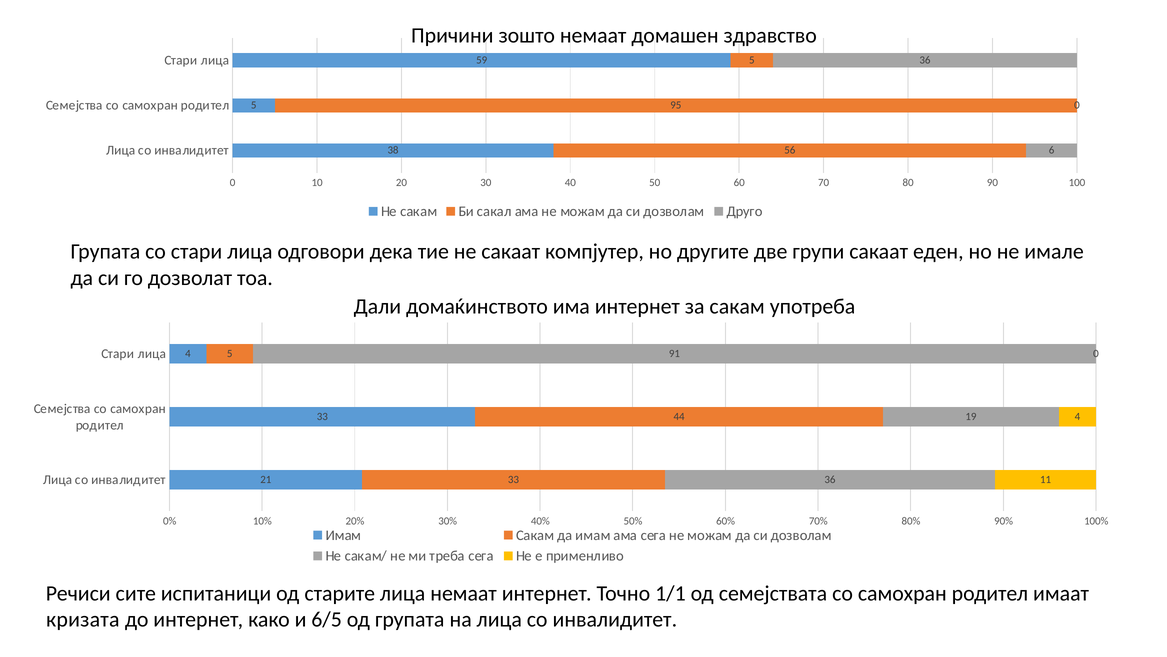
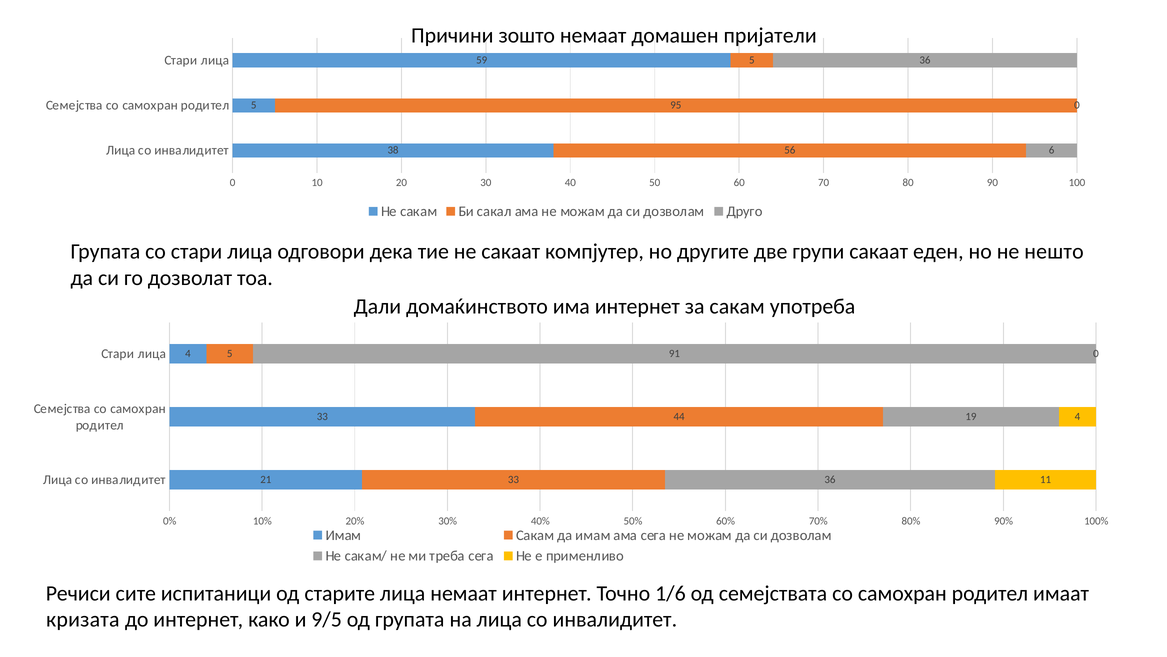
здравство: здравство -> пријатели
имале: имале -> нешто
1/1: 1/1 -> 1/6
6/5: 6/5 -> 9/5
